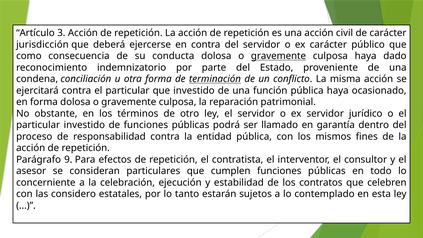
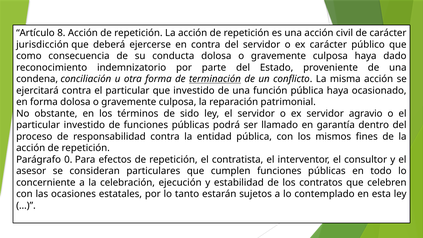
3: 3 -> 8
gravemente at (278, 56) underline: present -> none
otro: otro -> sido
jurídico: jurídico -> agravio
9: 9 -> 0
considero: considero -> ocasiones
